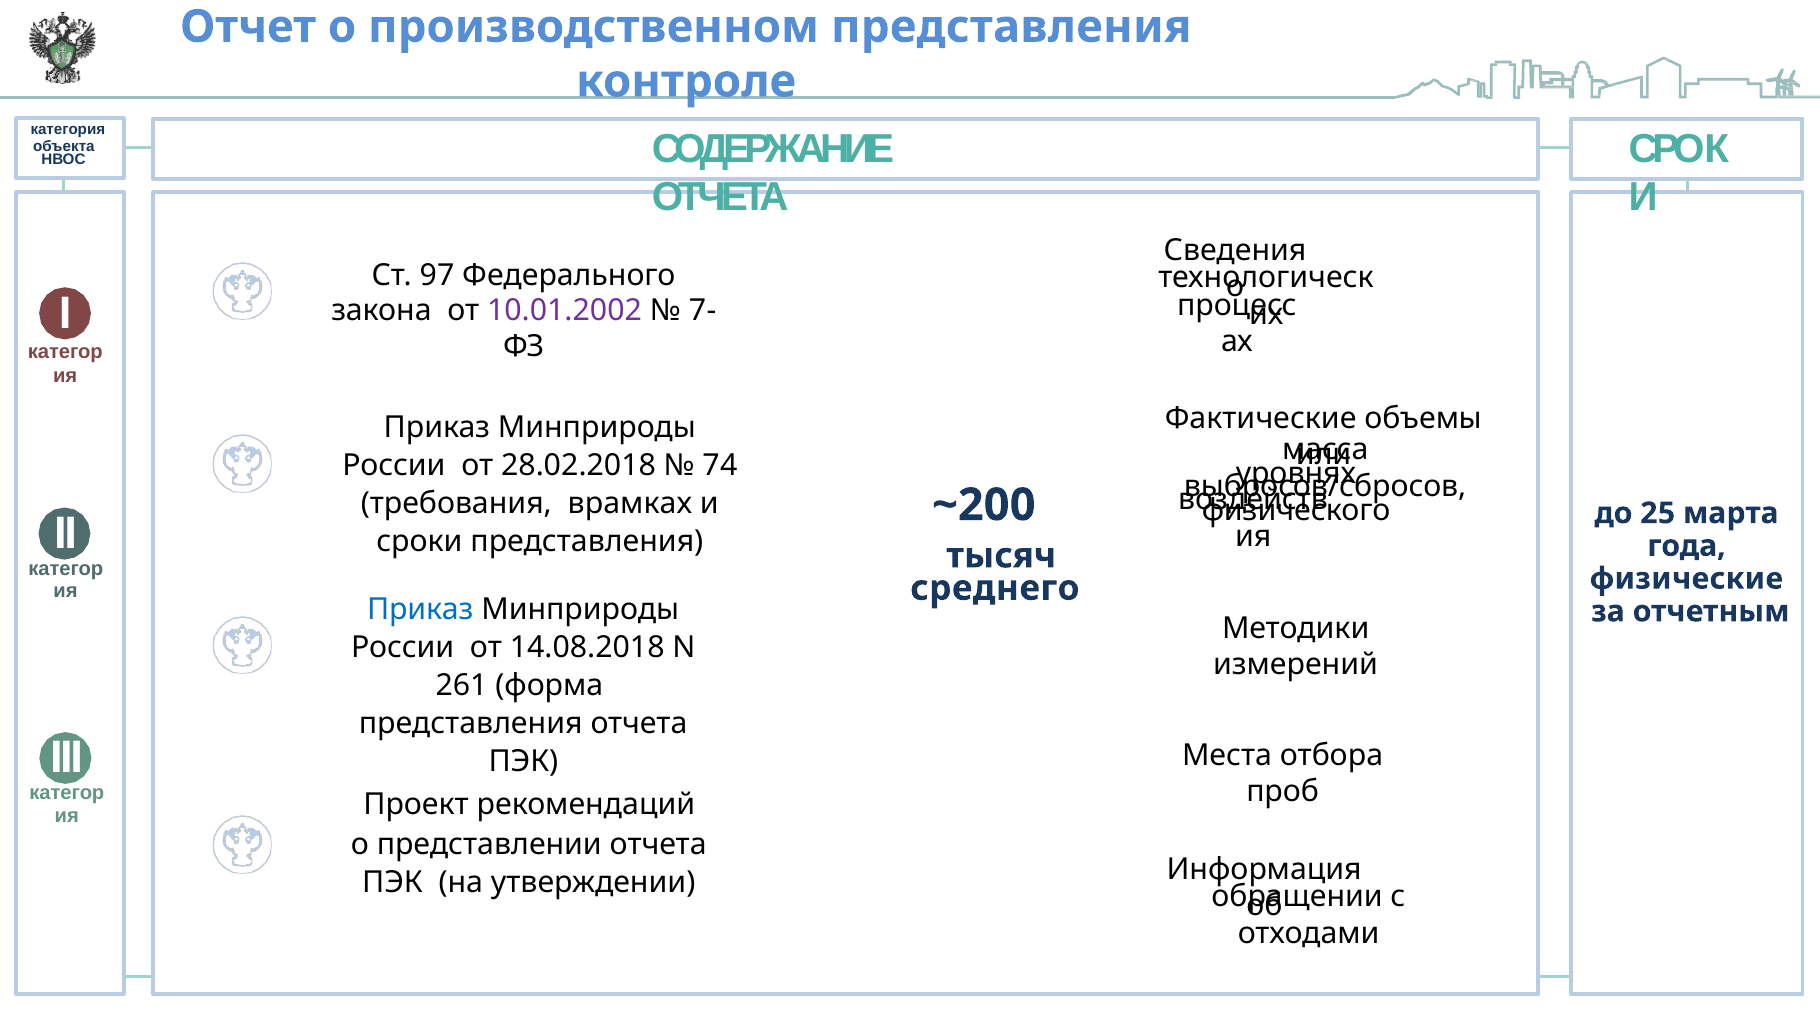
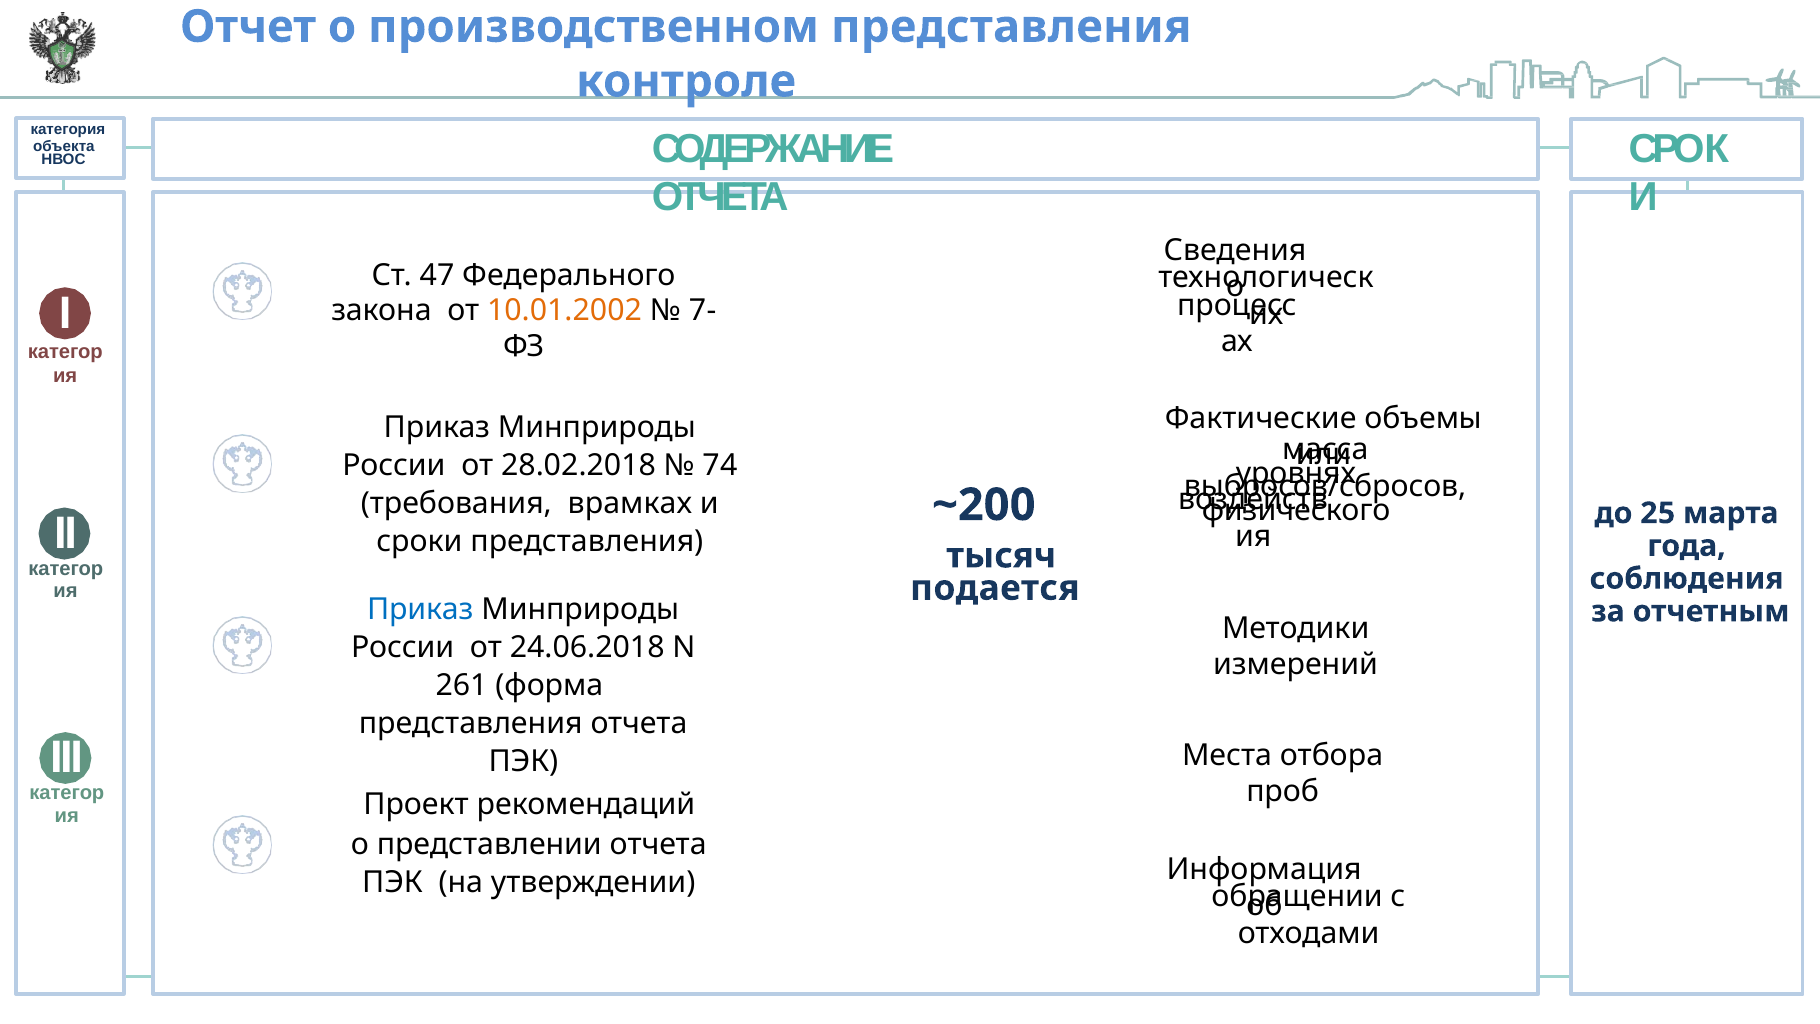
97: 97 -> 47
10.01.2002 colour: purple -> orange
физические: физические -> соблюдения
среднего: среднего -> подается
14.08.2018: 14.08.2018 -> 24.06.2018
